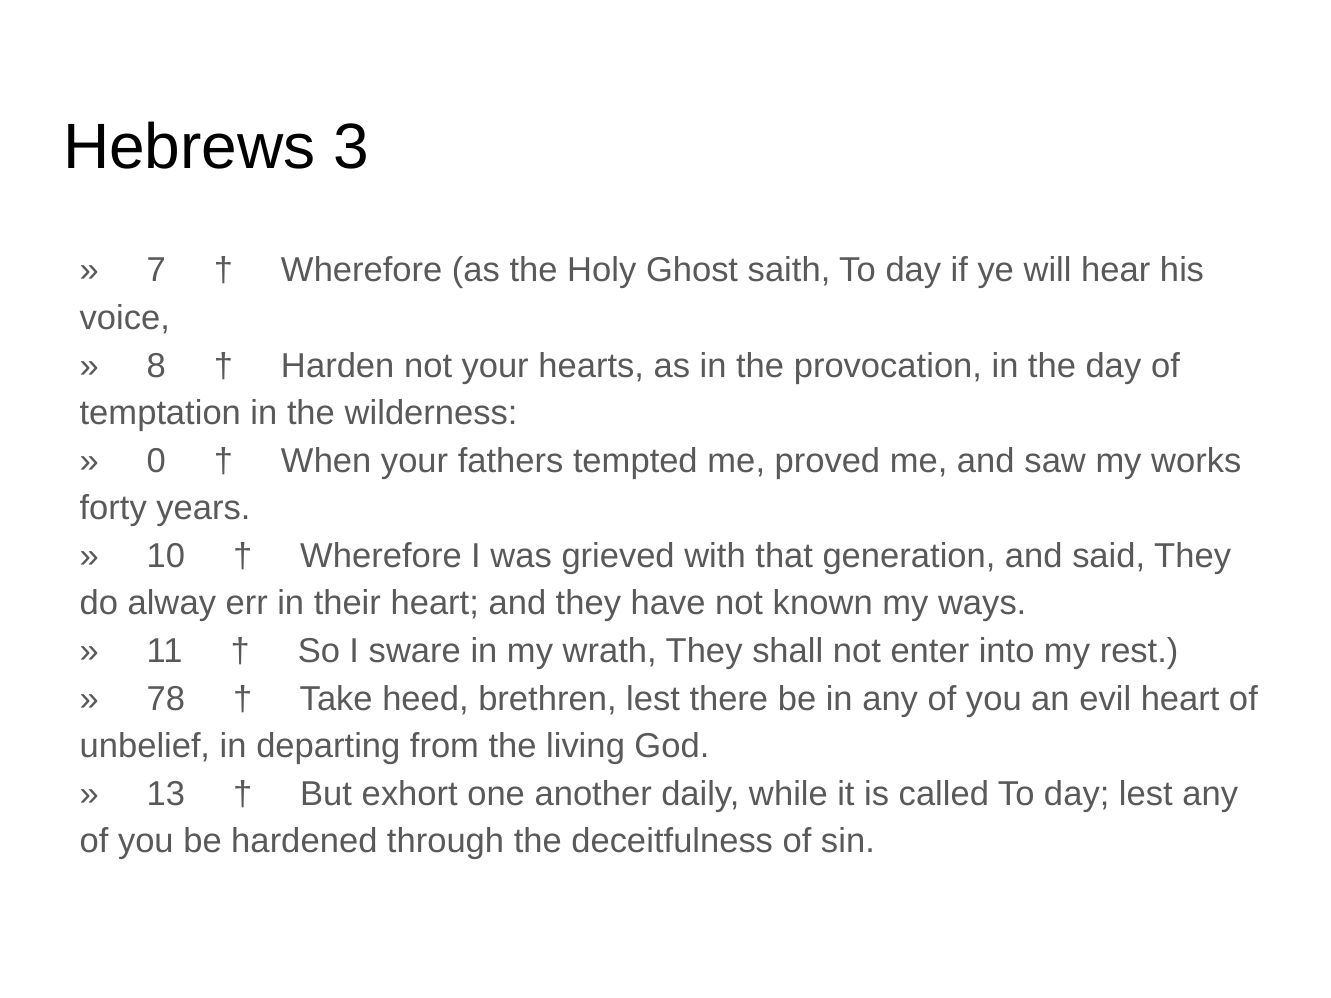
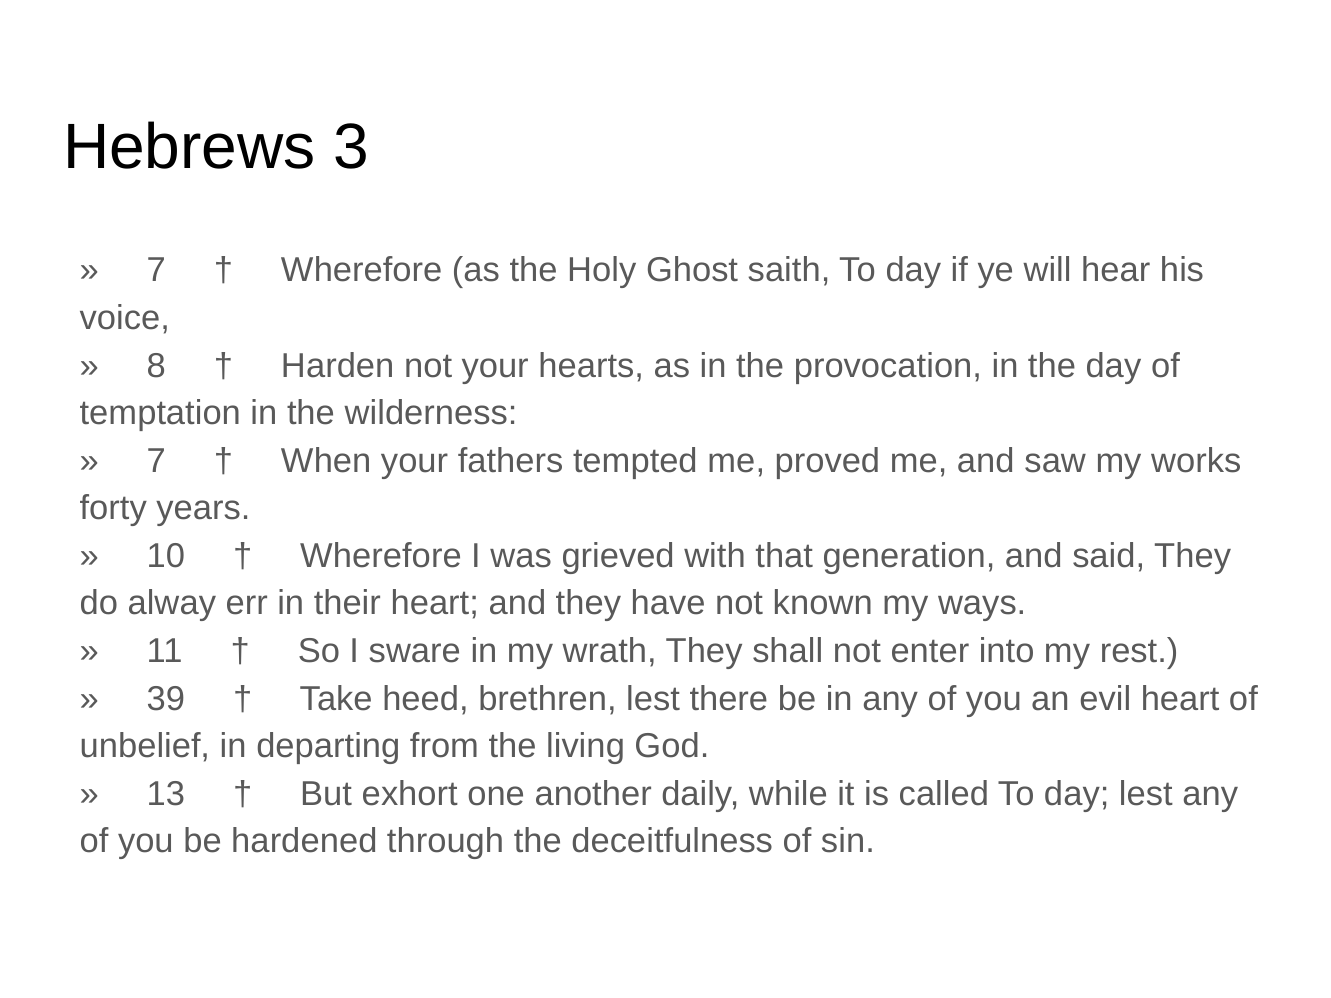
0 at (156, 461): 0 -> 7
78: 78 -> 39
